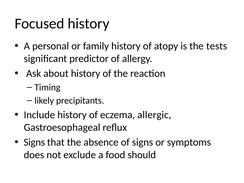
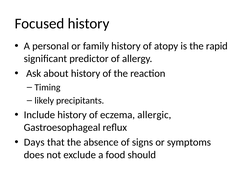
tests: tests -> rapid
Signs at (34, 142): Signs -> Days
